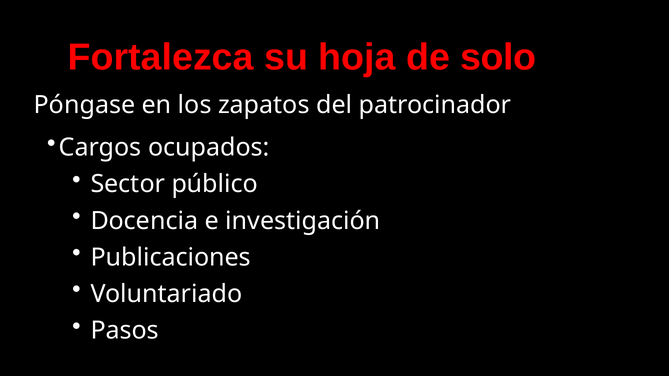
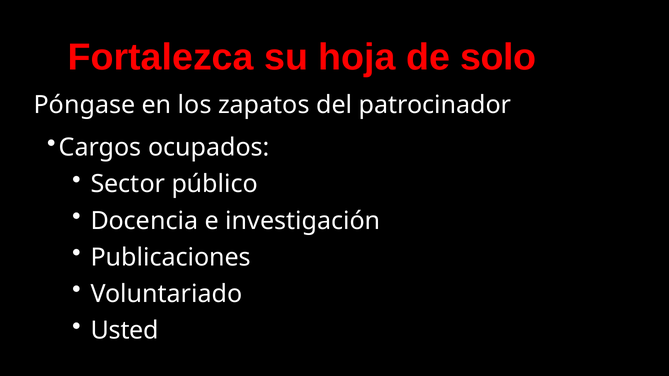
Pasos: Pasos -> Usted
